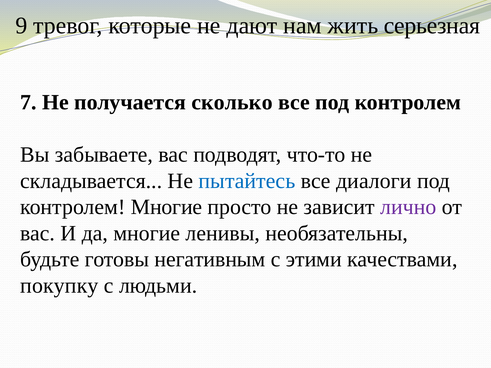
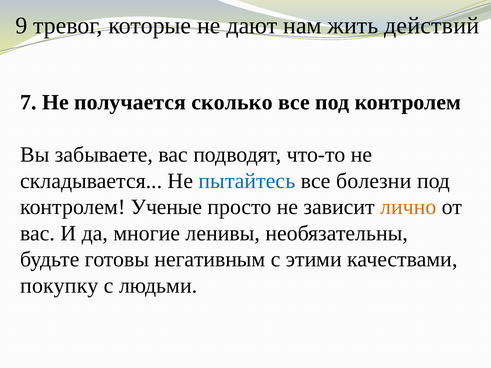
серьезная: серьезная -> действий
диалоги: диалоги -> болезни
контролем Многие: Многие -> Ученые
лично colour: purple -> orange
